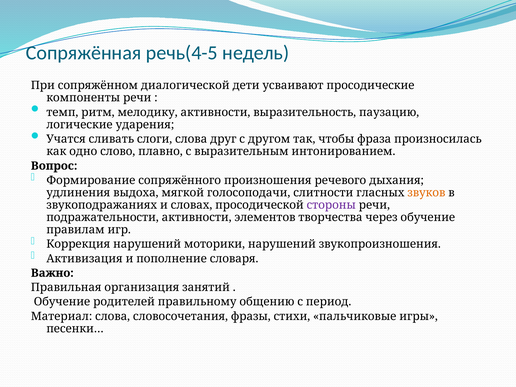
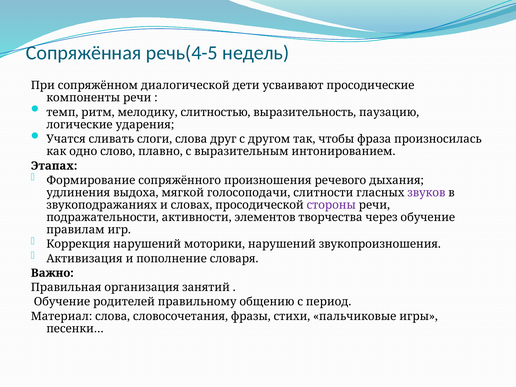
мелодику активности: активности -> слитностью
Вопрос: Вопрос -> Этапах
звуков colour: orange -> purple
